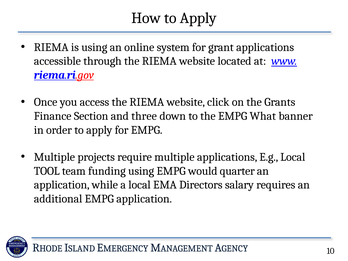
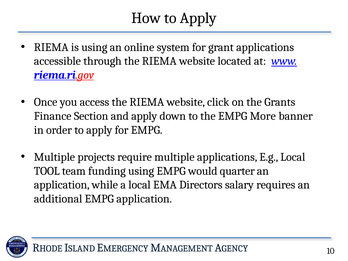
and three: three -> apply
What: What -> More
